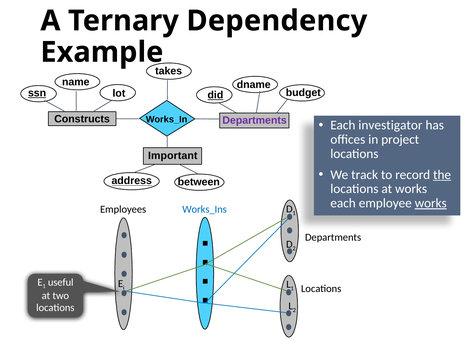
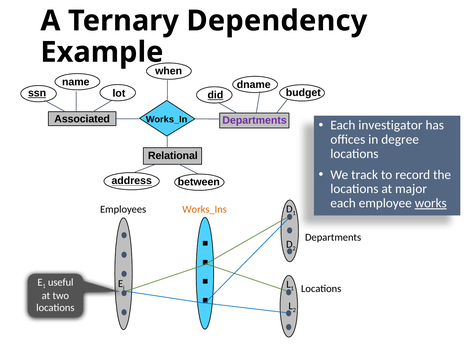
takes: takes -> when
Constructs: Constructs -> Associated
project: project -> degree
Important: Important -> Relational
the underline: present -> none
at works: works -> major
Works_Ins colour: blue -> orange
